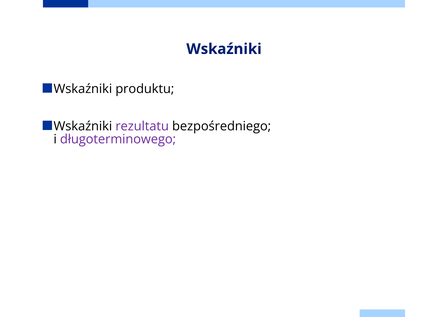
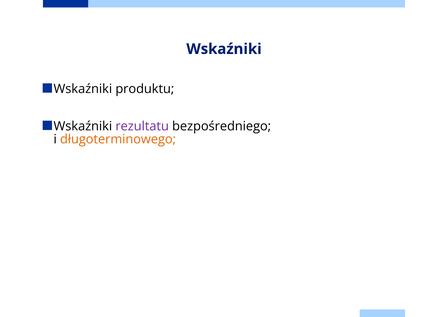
długoterminowego colour: purple -> orange
